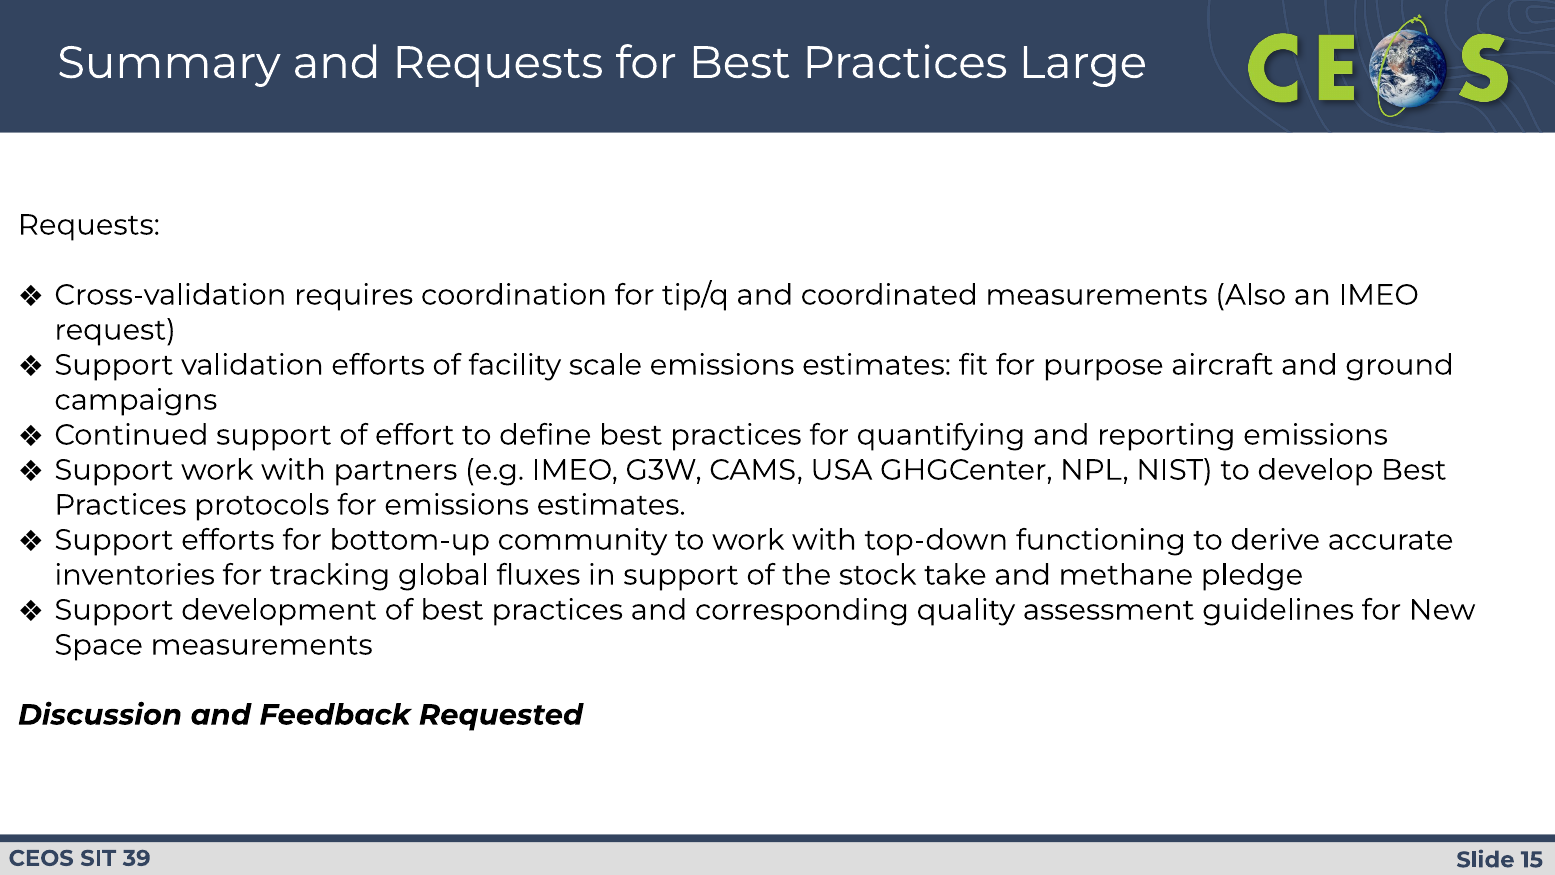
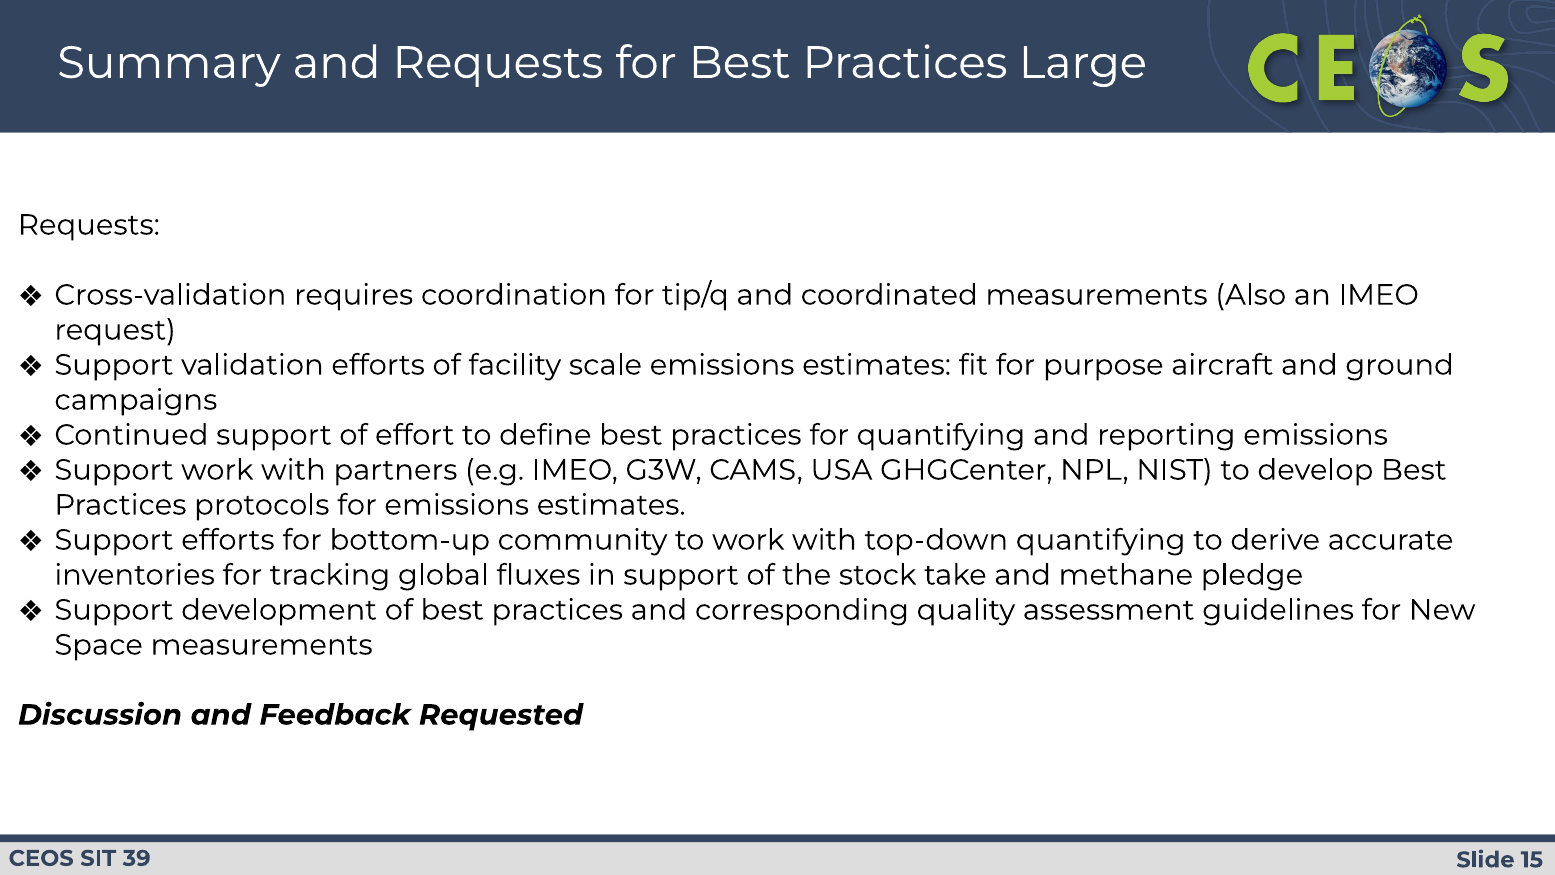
top-down functioning: functioning -> quantifying
